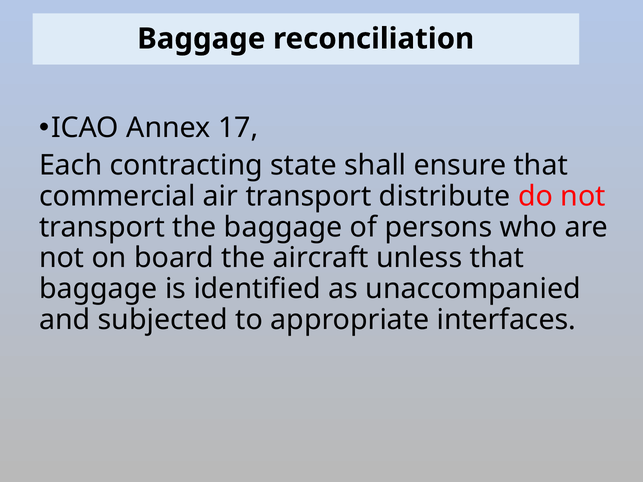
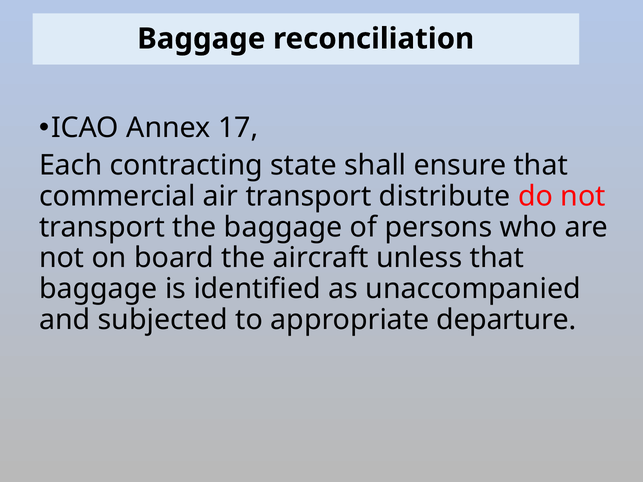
interfaces: interfaces -> departure
